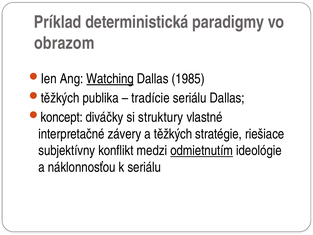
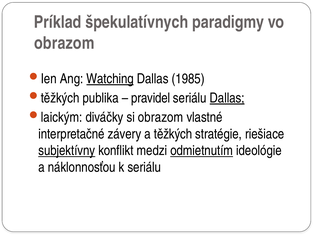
deterministická: deterministická -> špekulatívnych
tradície: tradície -> pravidel
Dallas at (227, 98) underline: none -> present
koncept: koncept -> laickým
si struktury: struktury -> obrazom
subjektívny underline: none -> present
